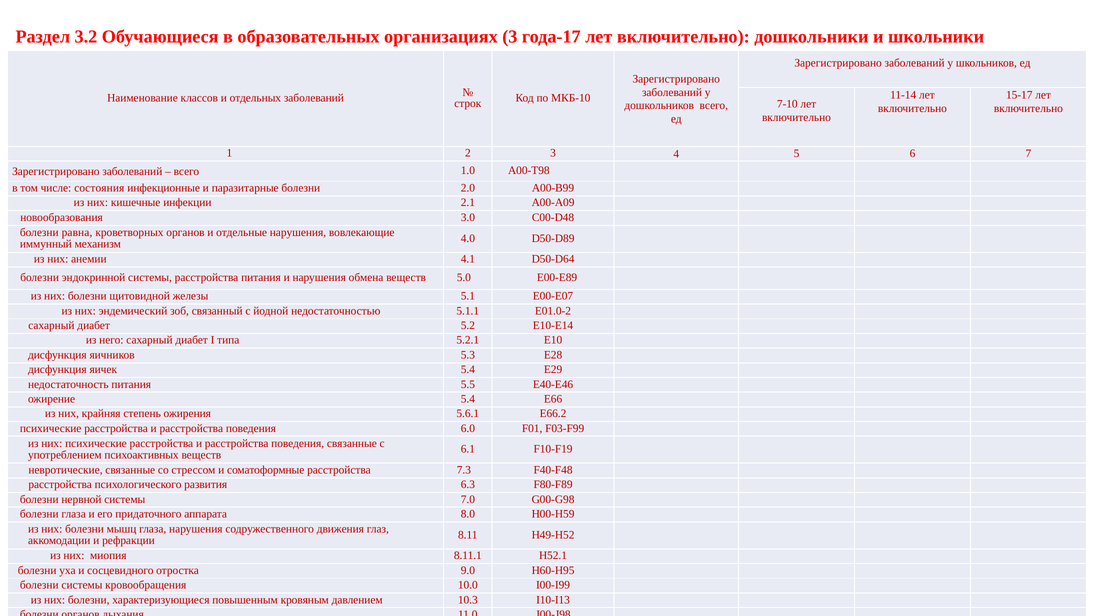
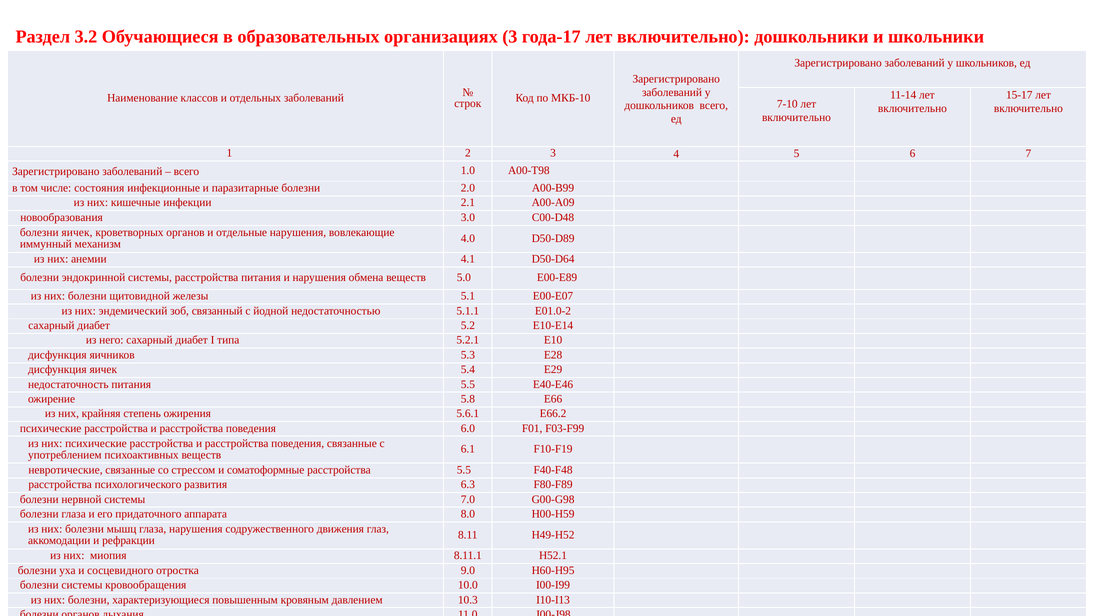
болезни равна: равна -> яичек
ожирение 5.4: 5.4 -> 5.8
расстройства 7.3: 7.3 -> 5.5
